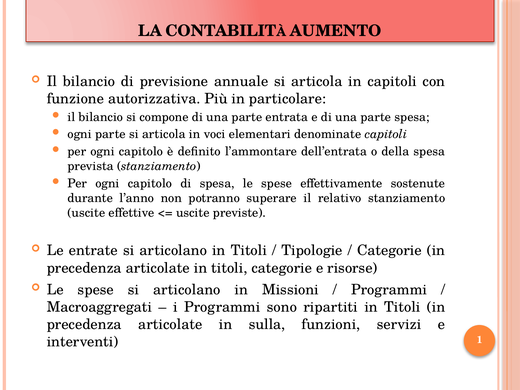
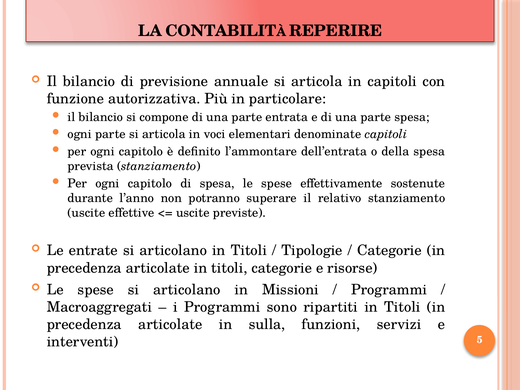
AUMENTO: AUMENTO -> REPERIRE
1: 1 -> 5
